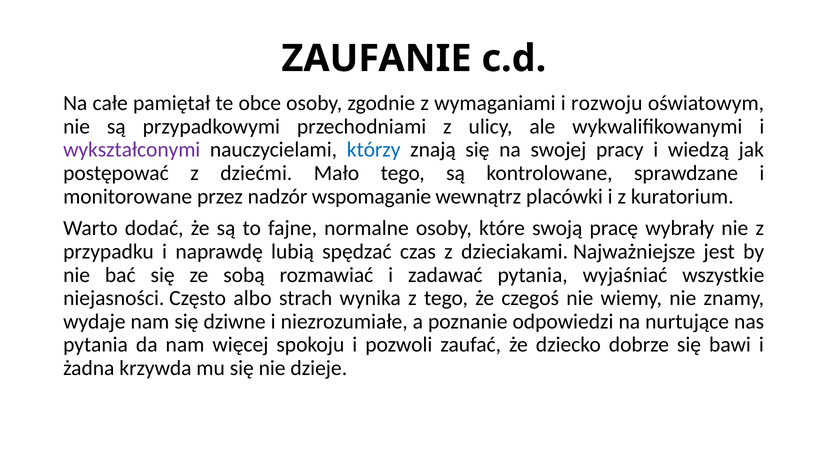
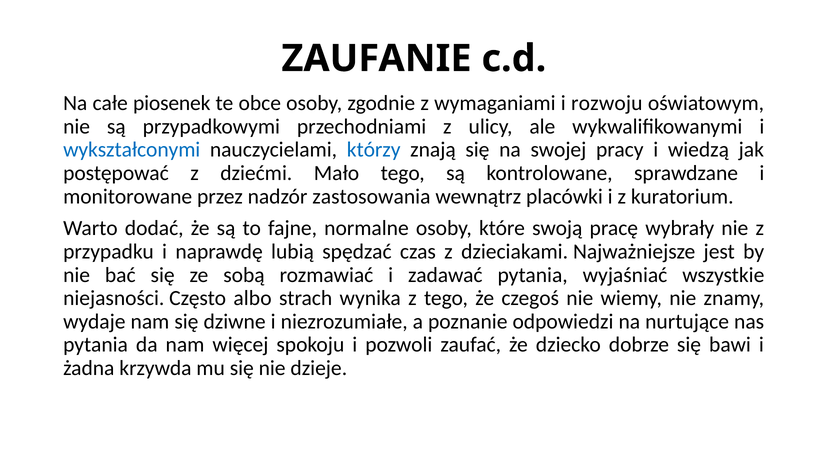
pamiętał: pamiętał -> piosenek
wykształconymi colour: purple -> blue
wspomaganie: wspomaganie -> zastosowania
